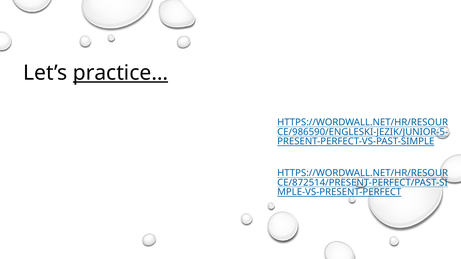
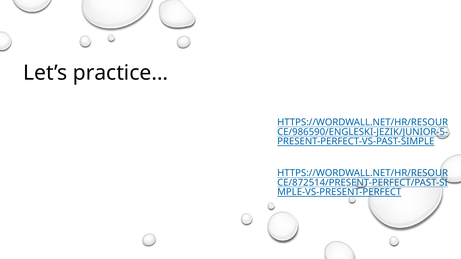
practice… at (120, 73) underline: present -> none
